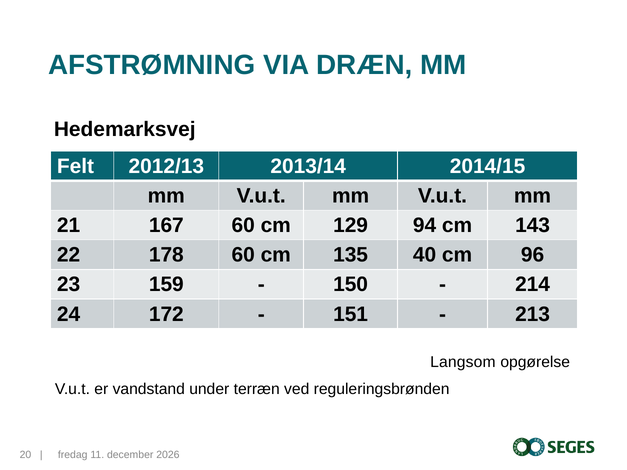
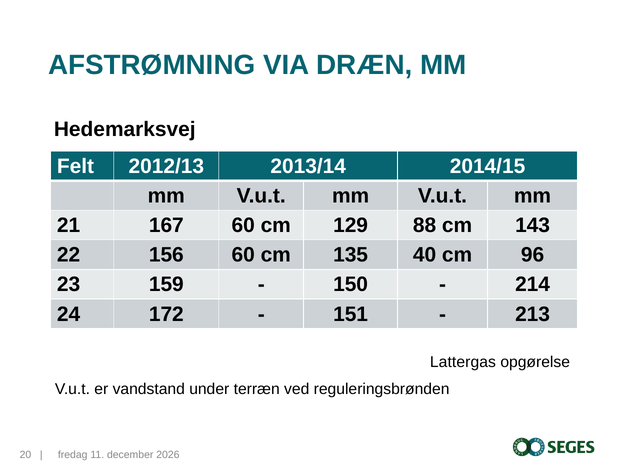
94: 94 -> 88
178: 178 -> 156
Langsom: Langsom -> Lattergas
